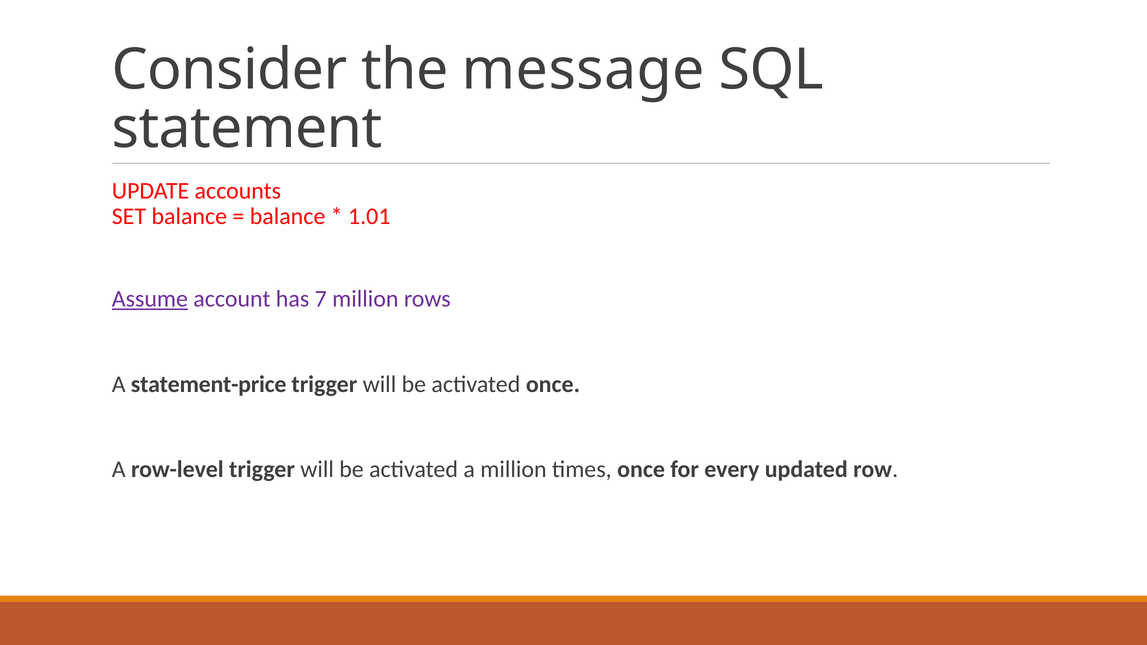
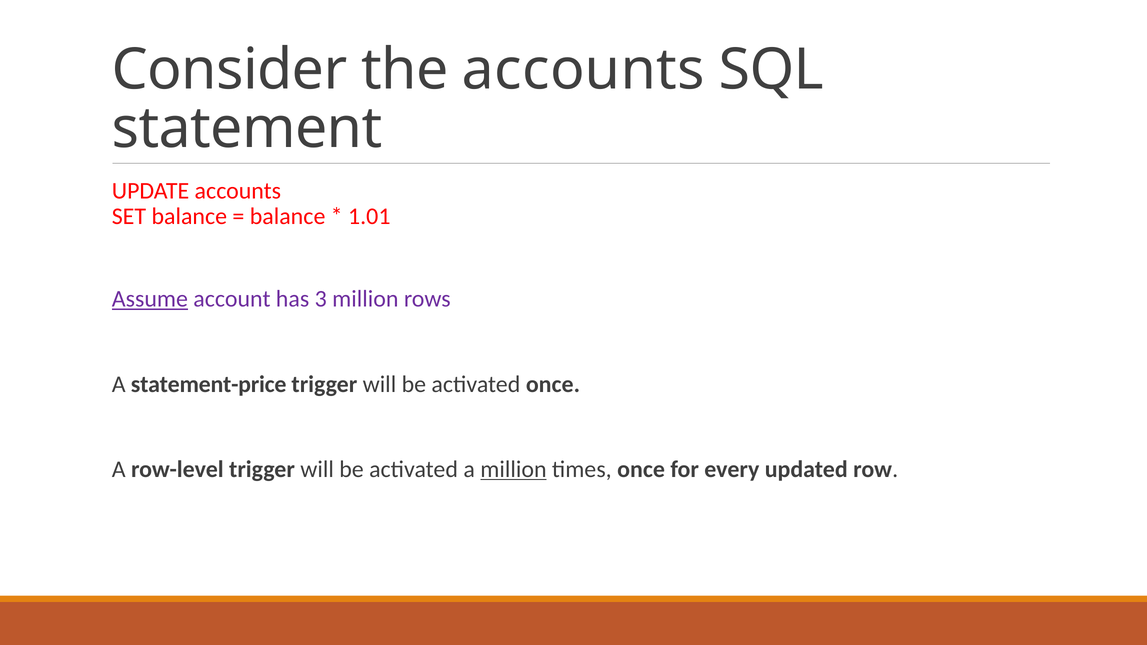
the message: message -> accounts
7: 7 -> 3
million at (513, 469) underline: none -> present
